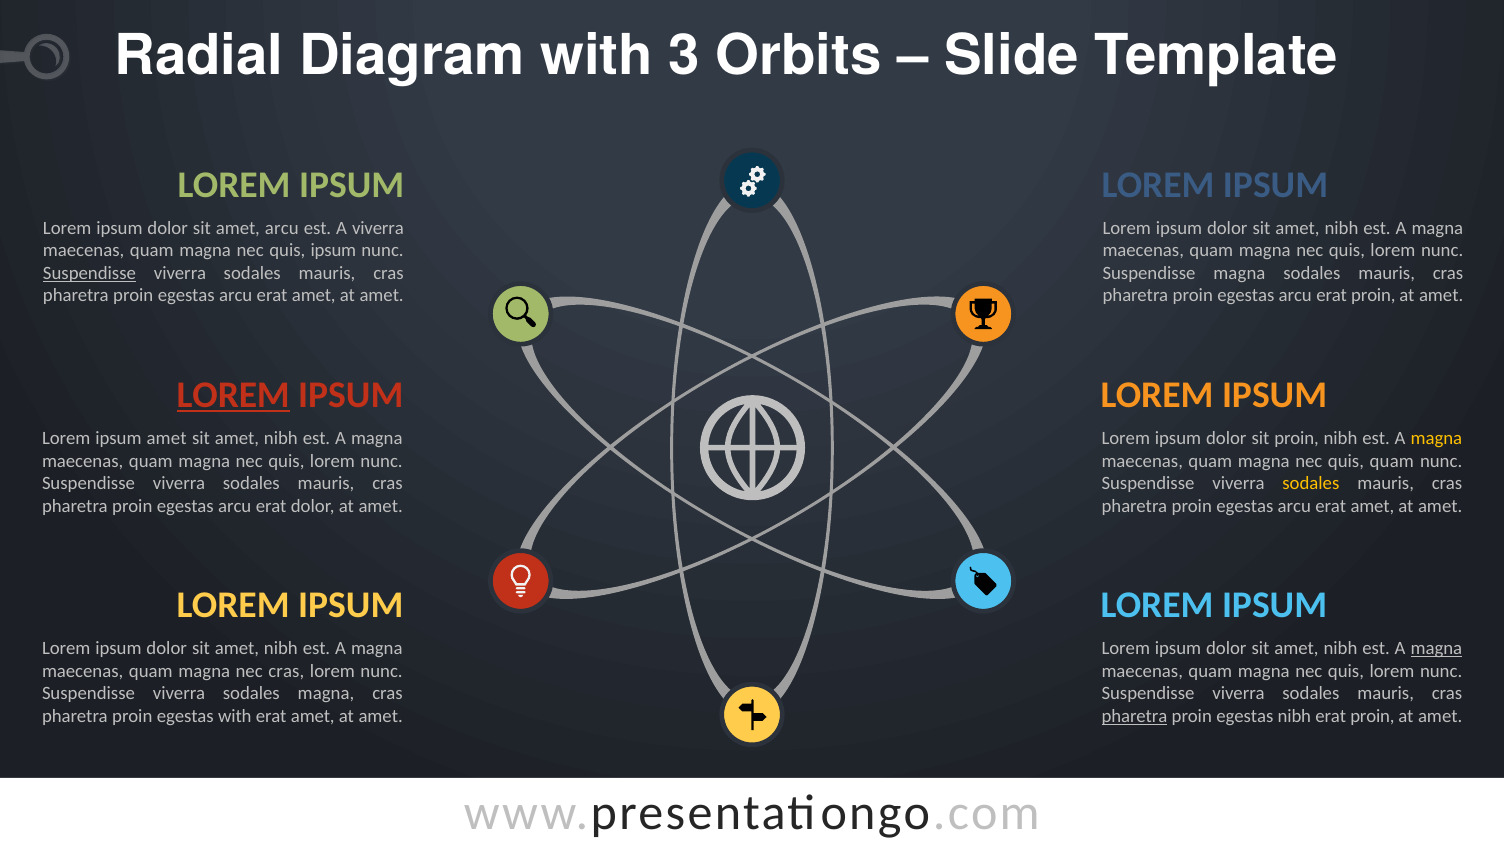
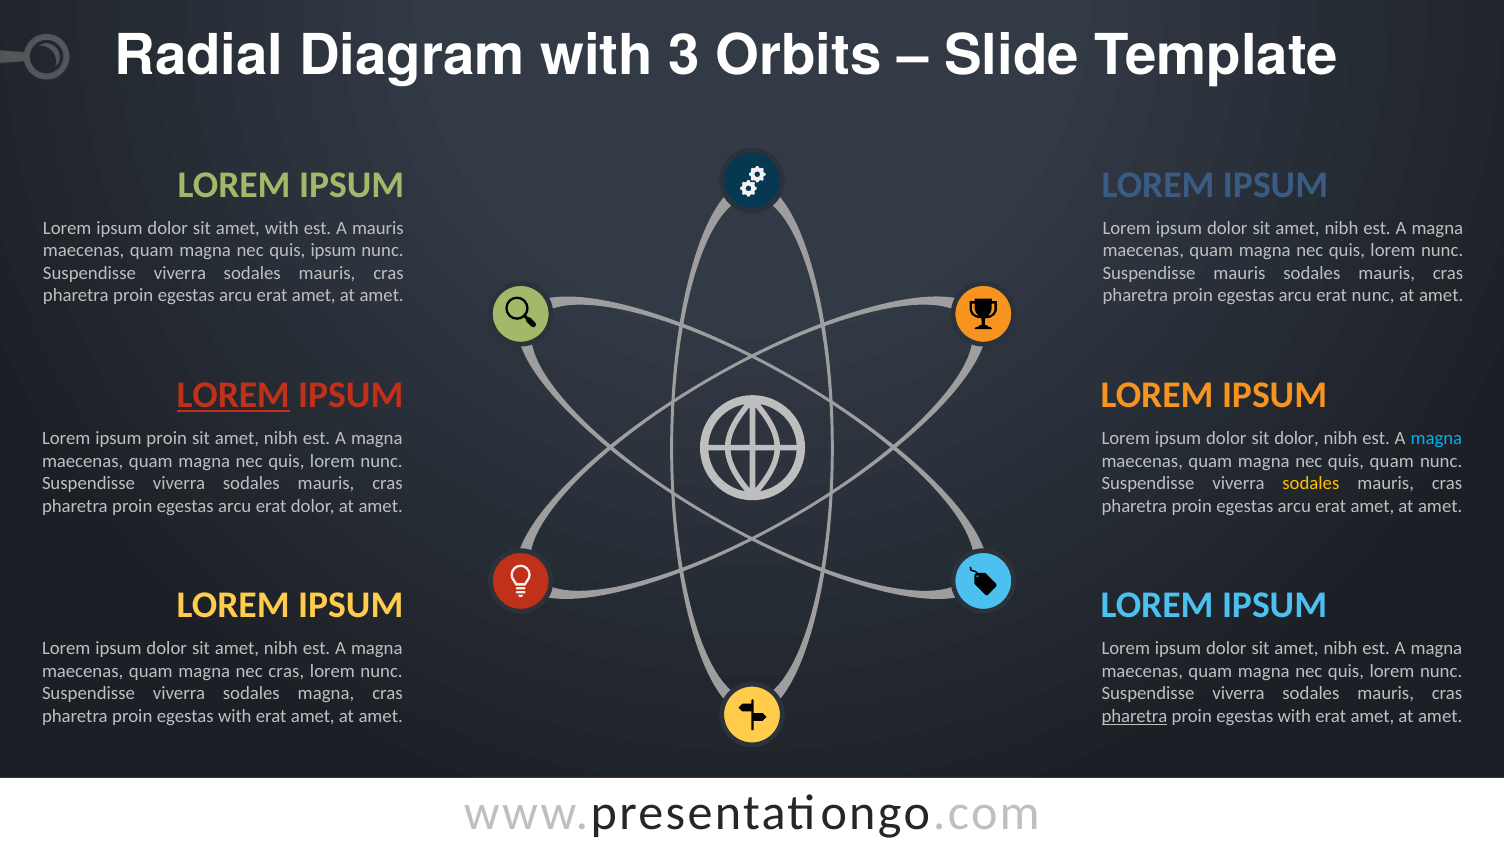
amet arcu: arcu -> with
A viverra: viverra -> mauris
Suspendisse at (89, 273) underline: present -> none
Suspendisse magna: magna -> mauris
arcu erat proin: proin -> nunc
ipsum amet: amet -> proin
sit proin: proin -> dolor
magna at (1436, 438) colour: yellow -> light blue
magna at (1436, 649) underline: present -> none
nibh at (1294, 716): nibh -> with
proin at (1372, 716): proin -> amet
